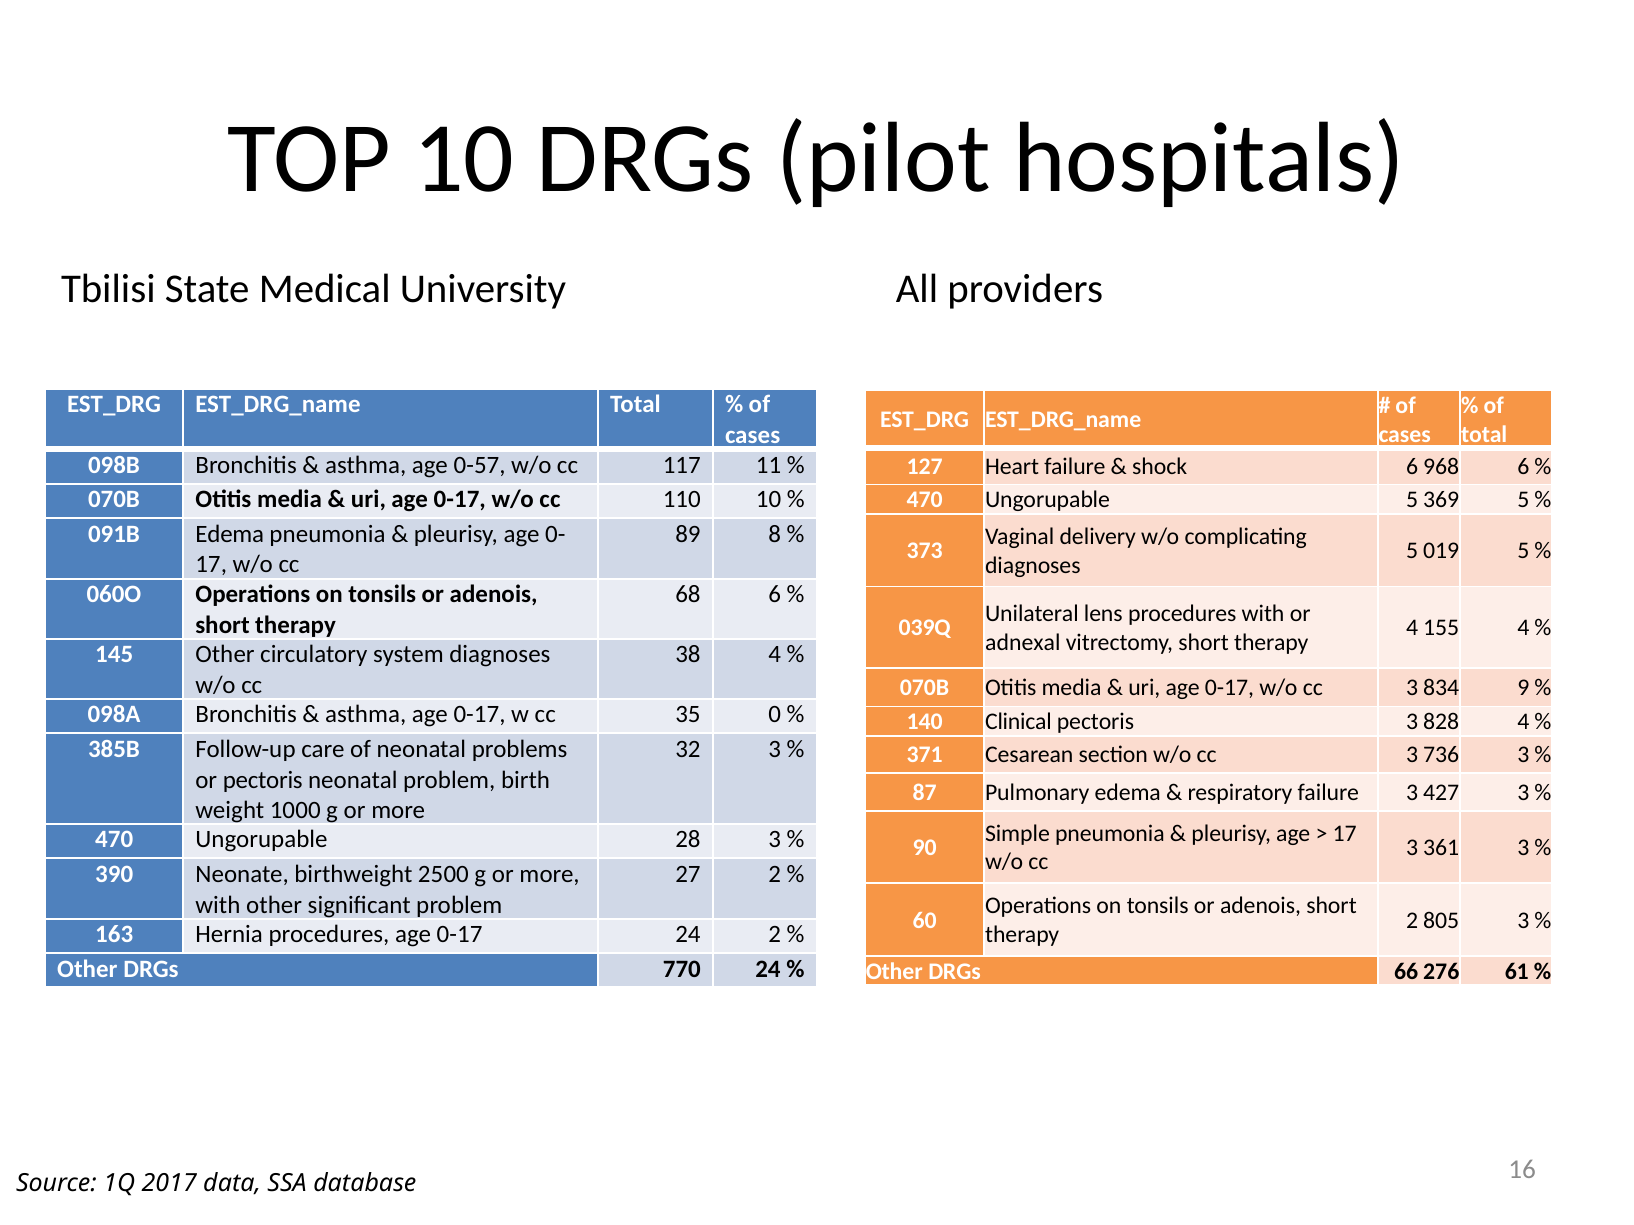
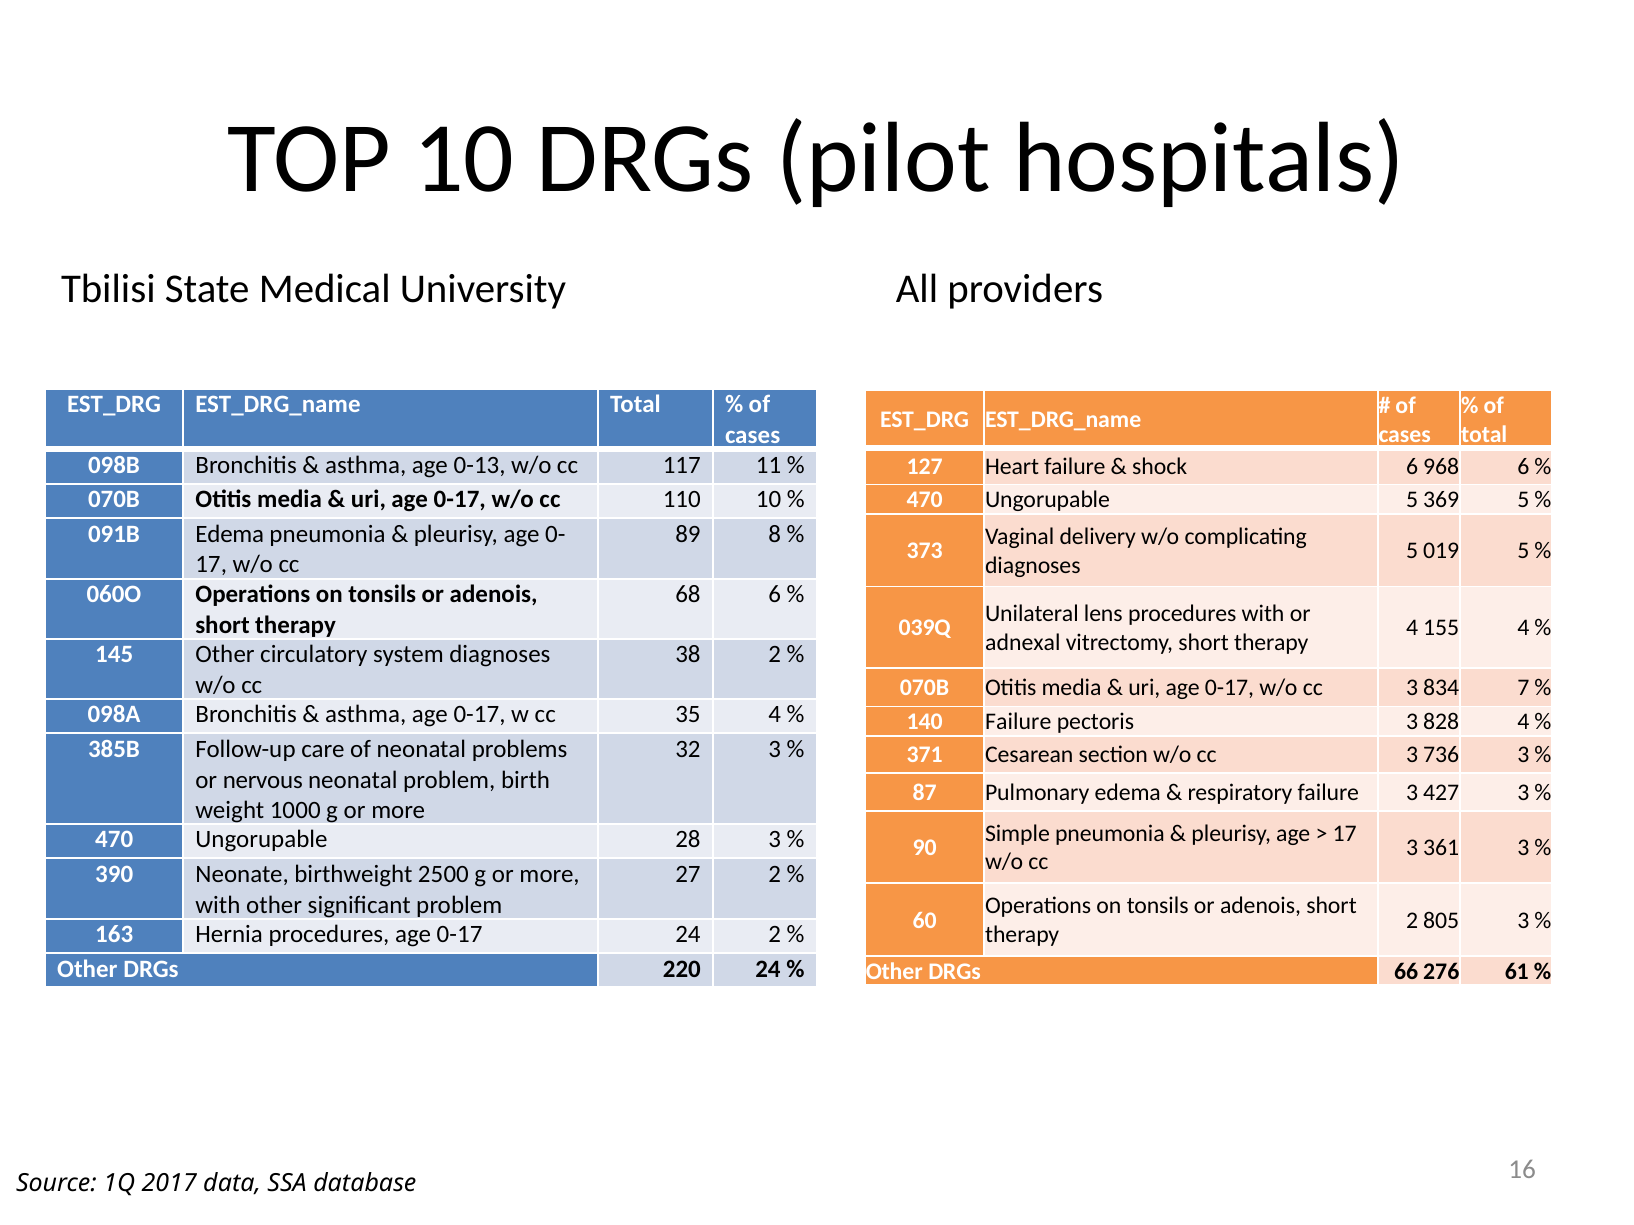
0-57: 0-57 -> 0-13
38 4: 4 -> 2
9: 9 -> 7
35 0: 0 -> 4
140 Clinical: Clinical -> Failure
or pectoris: pectoris -> nervous
770: 770 -> 220
